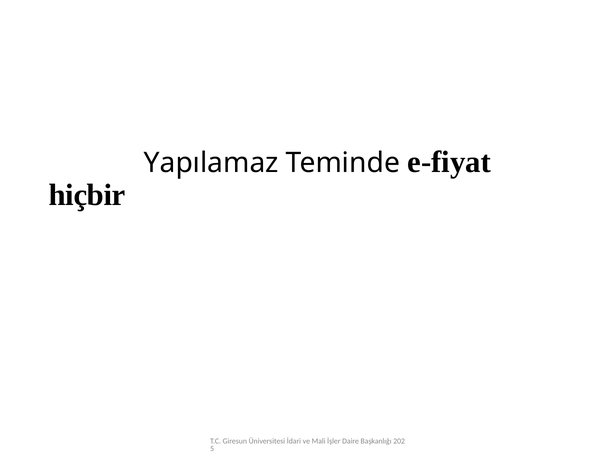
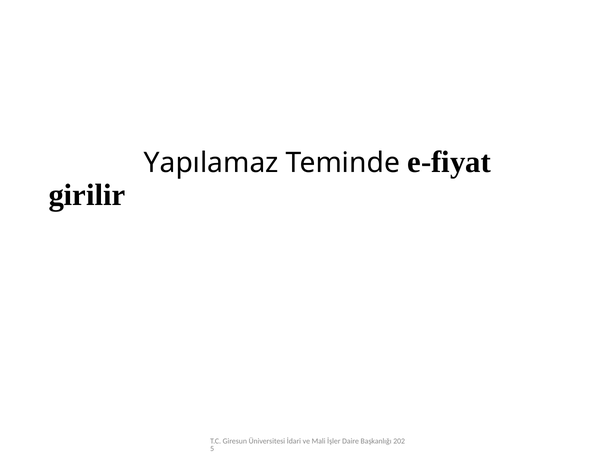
hiçbir: hiçbir -> girilir
